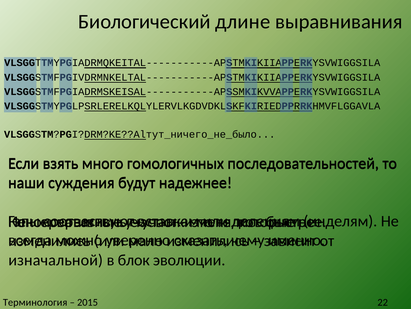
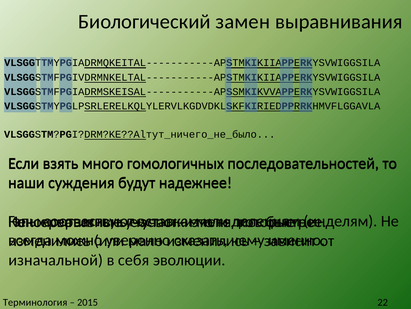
длине: длине -> замен
блок: блок -> себя
